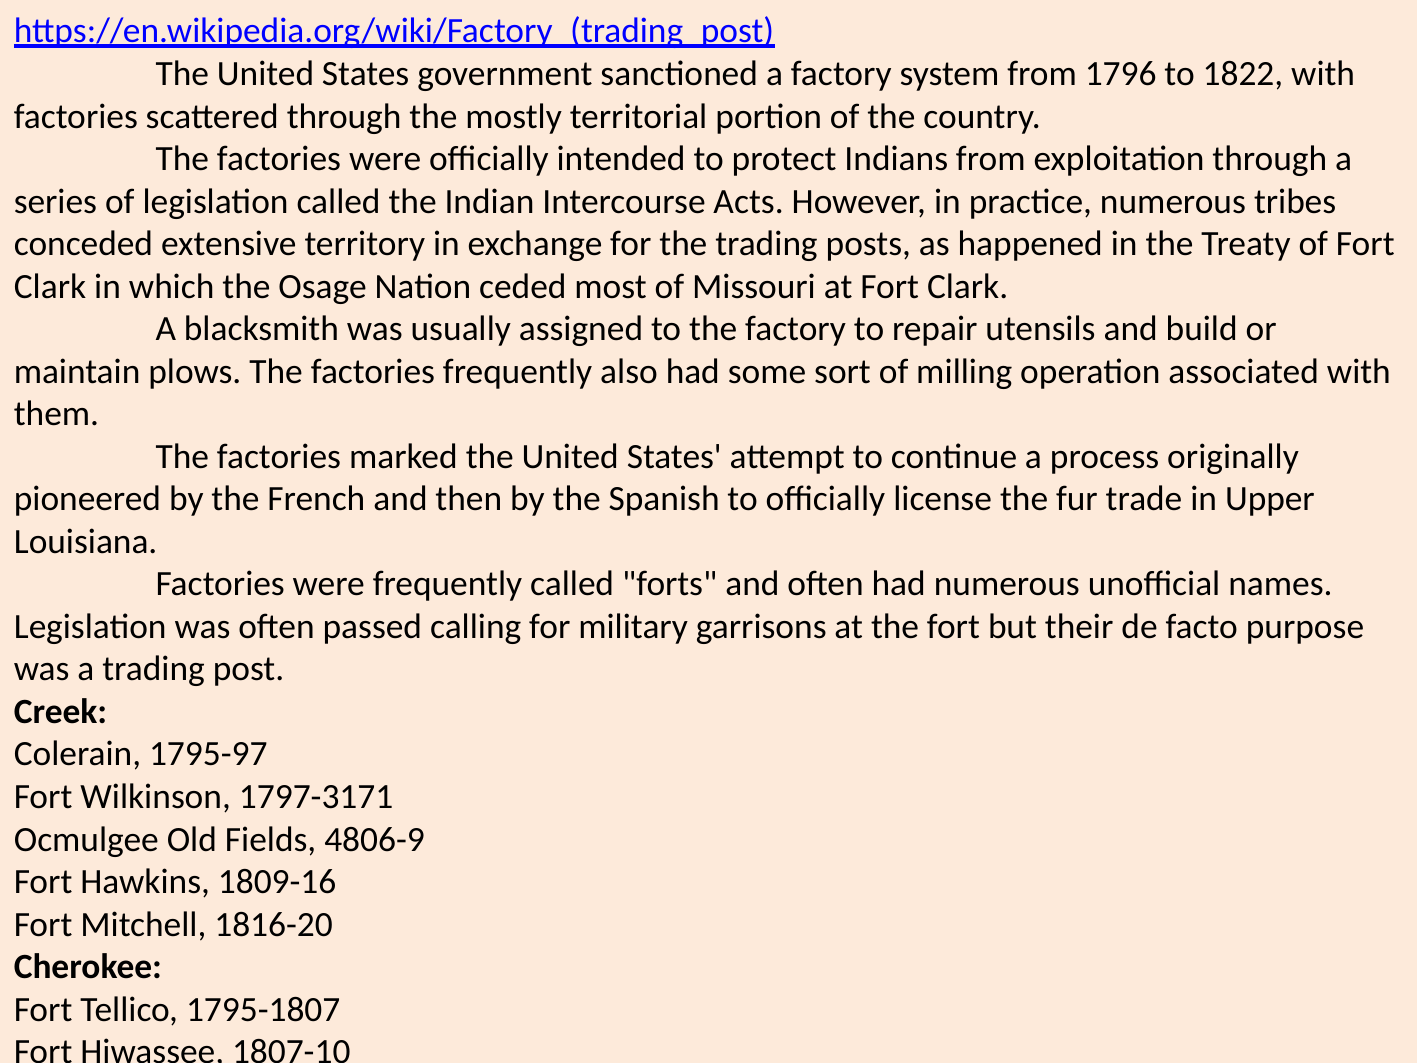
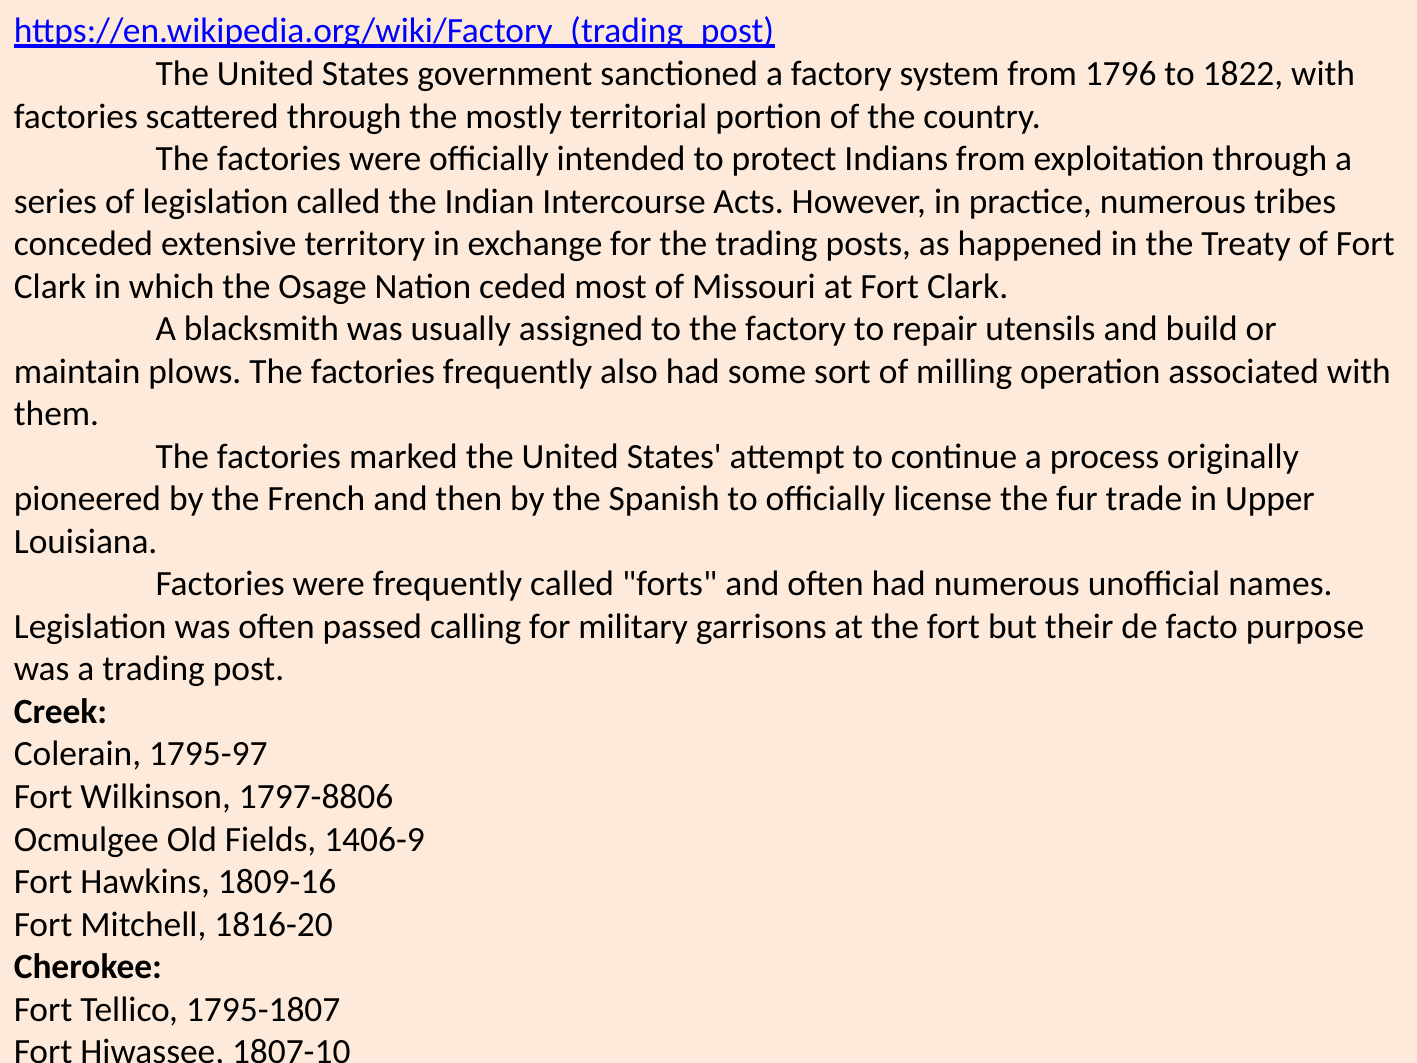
1797-3171: 1797-3171 -> 1797-8806
4806-9: 4806-9 -> 1406-9
